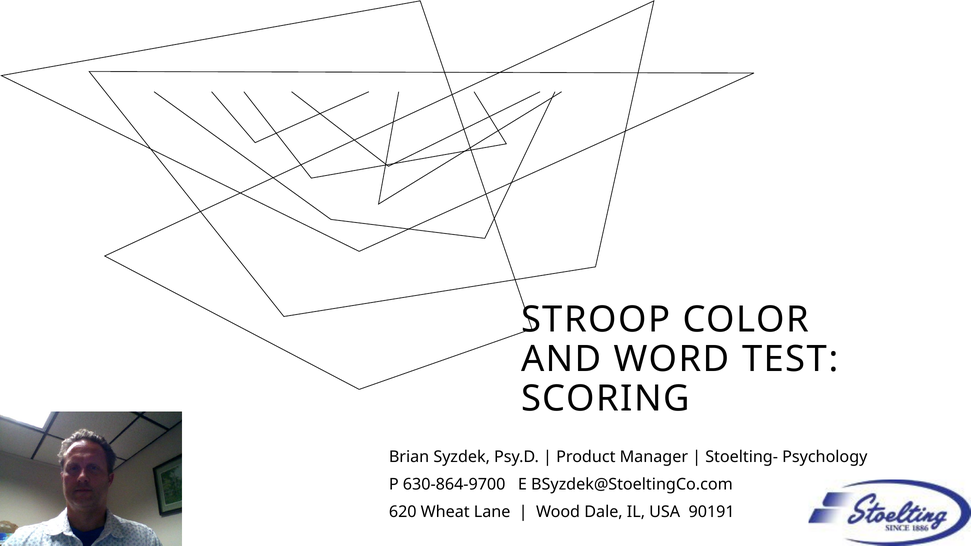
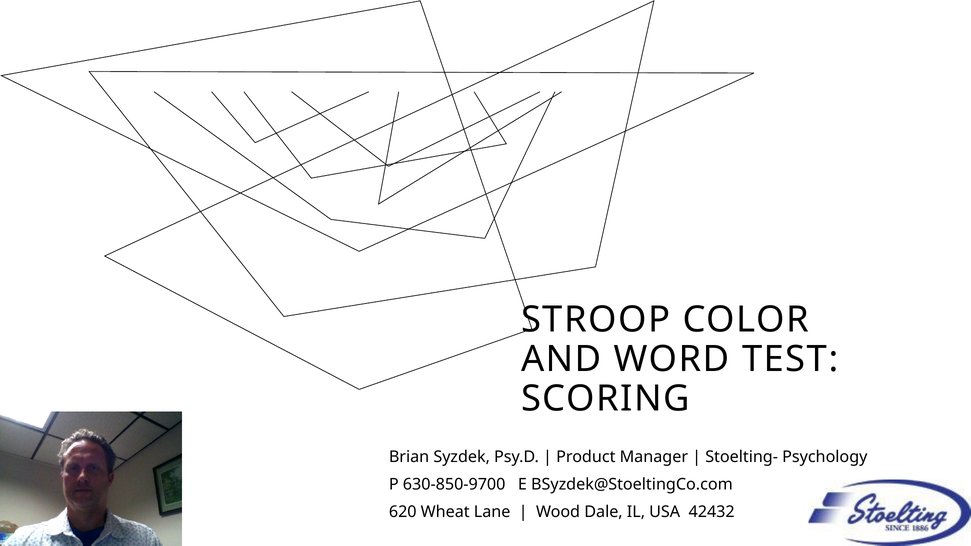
630-864-9700: 630-864-9700 -> 630-850-9700
90191: 90191 -> 42432
